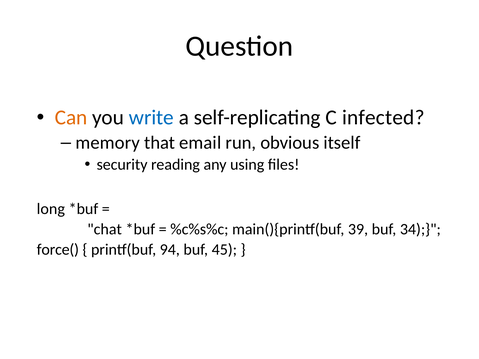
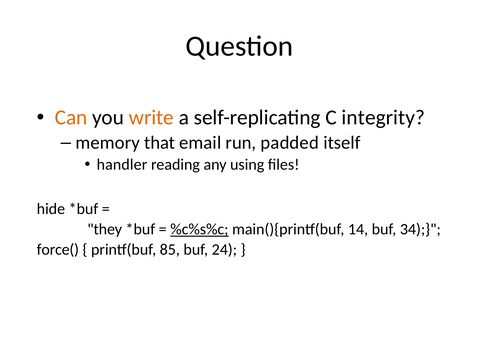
write colour: blue -> orange
infected: infected -> integrity
obvious: obvious -> padded
security: security -> handler
long: long -> hide
chat: chat -> they
%c%s%c underline: none -> present
39: 39 -> 14
94: 94 -> 85
45: 45 -> 24
